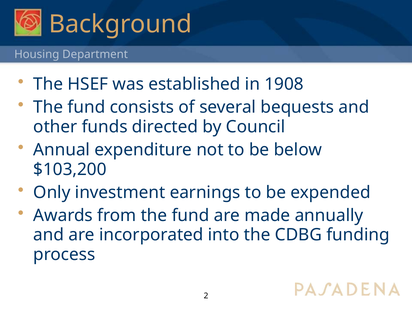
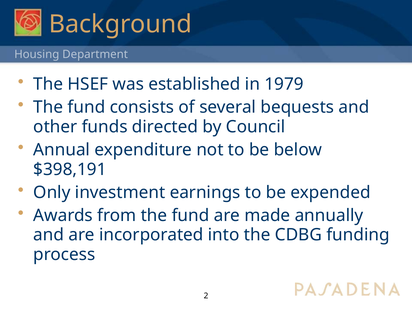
1908: 1908 -> 1979
$103,200: $103,200 -> $398,191
